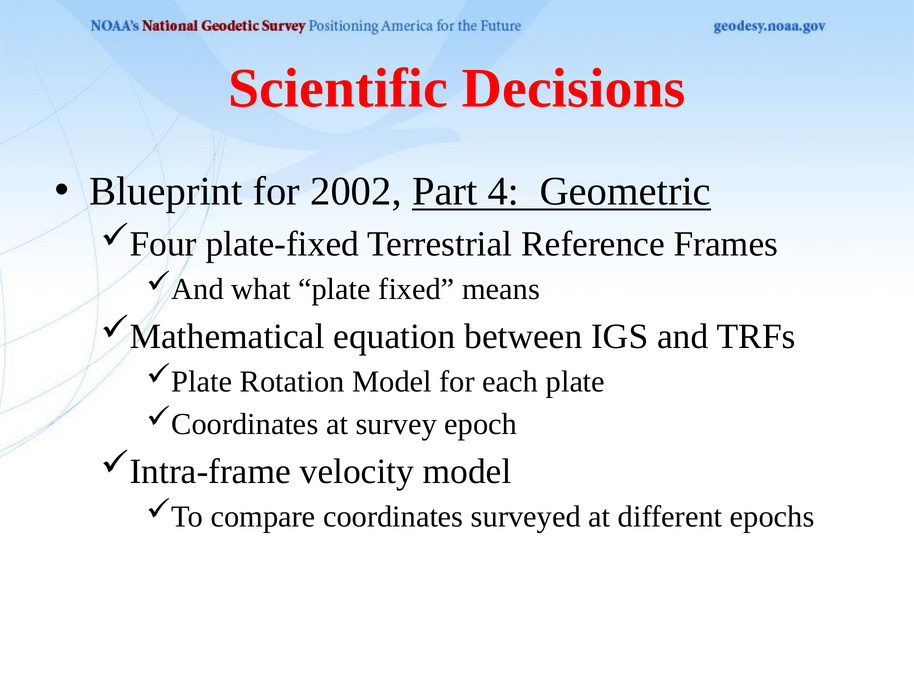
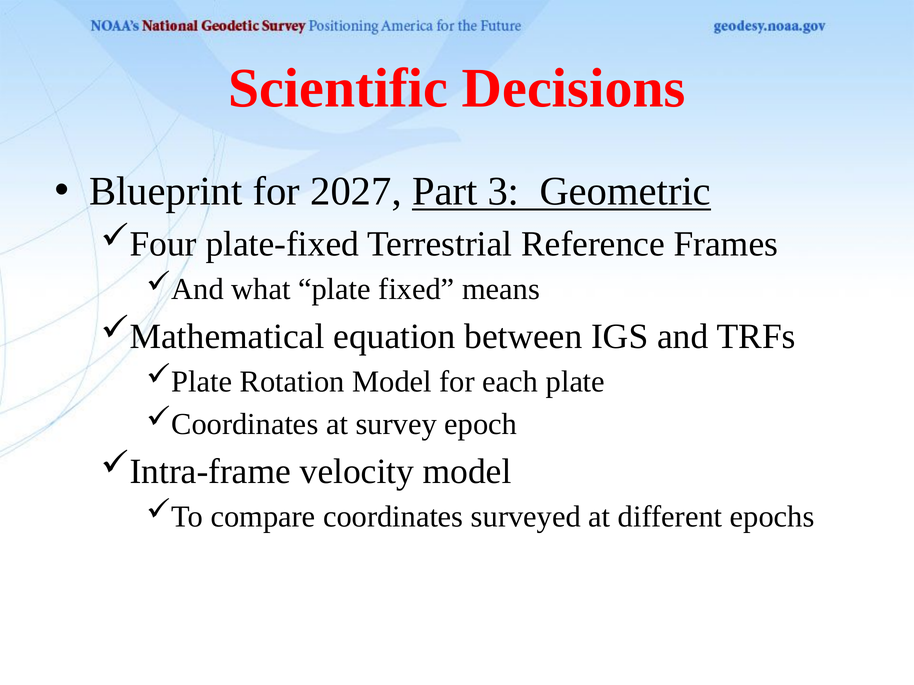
2002: 2002 -> 2027
4: 4 -> 3
